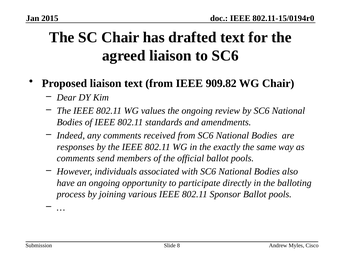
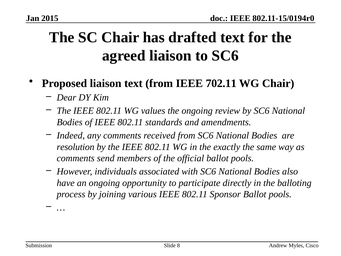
909.82: 909.82 -> 702.11
responses: responses -> resolution
